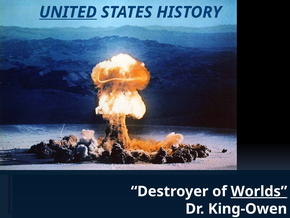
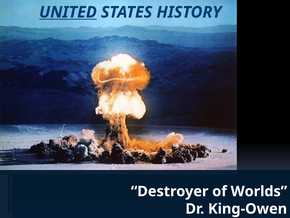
Worlds underline: present -> none
